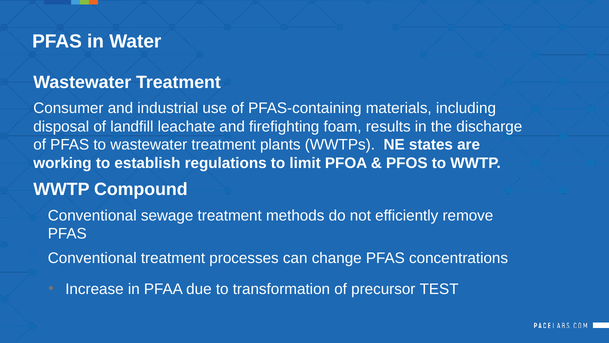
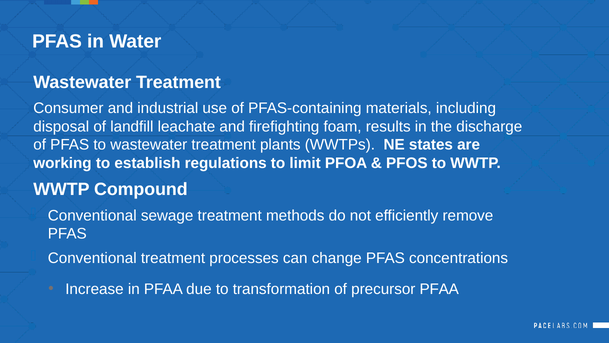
precursor TEST: TEST -> PFAA
